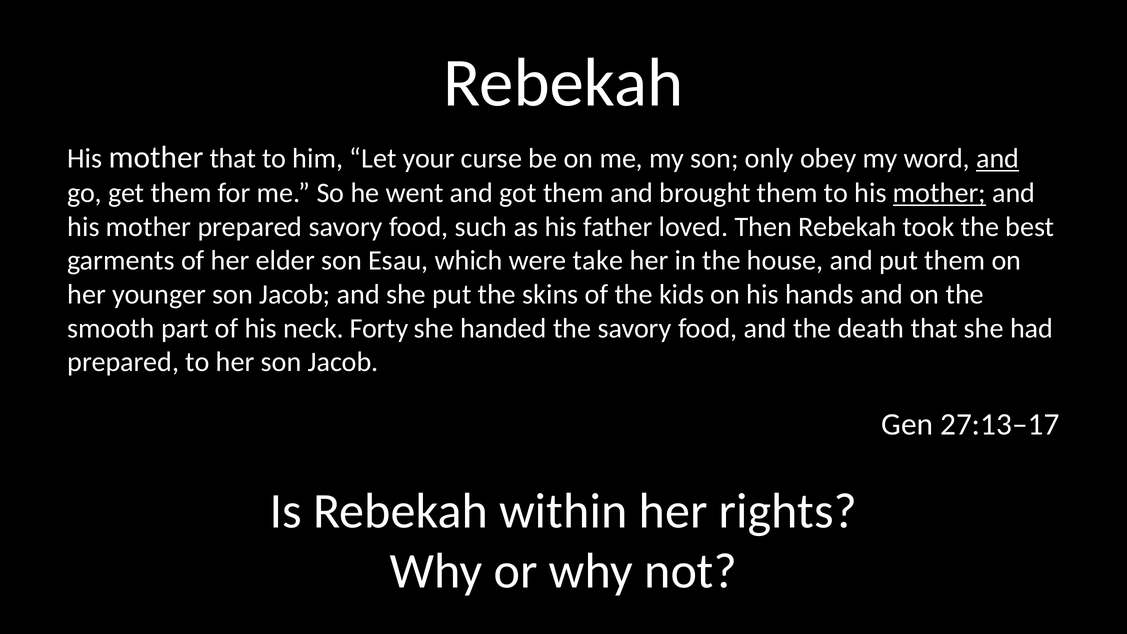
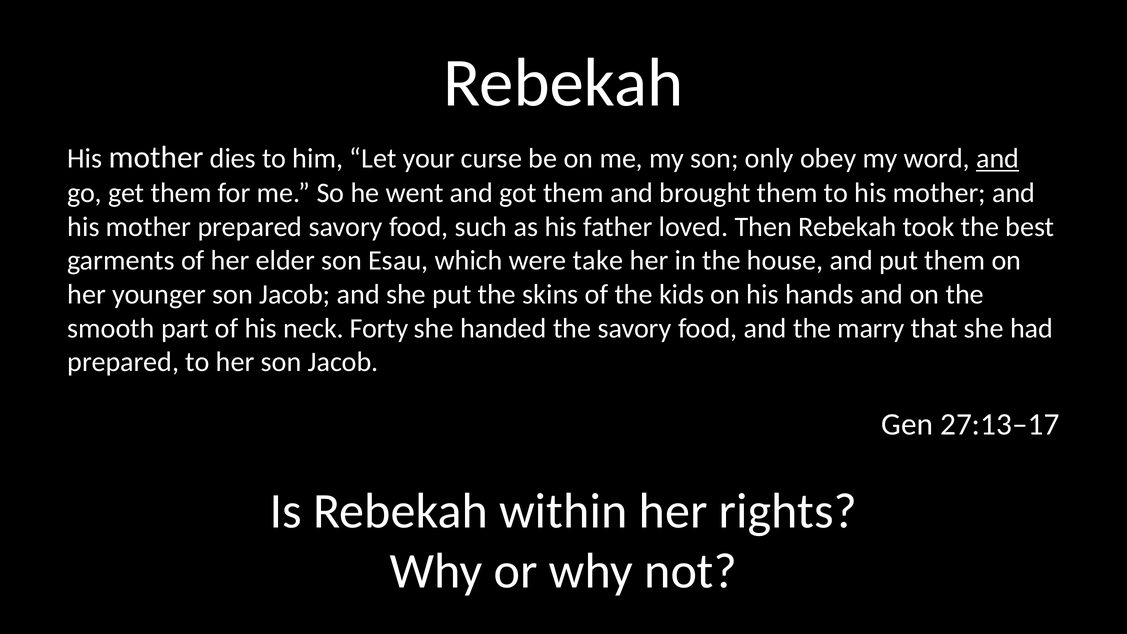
mother that: that -> dies
mother at (939, 193) underline: present -> none
death: death -> marry
